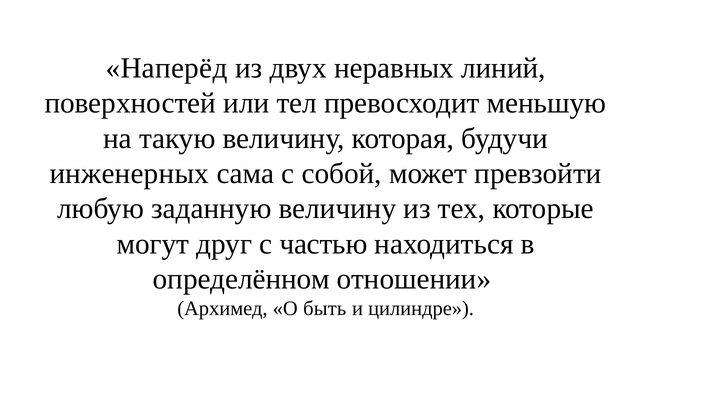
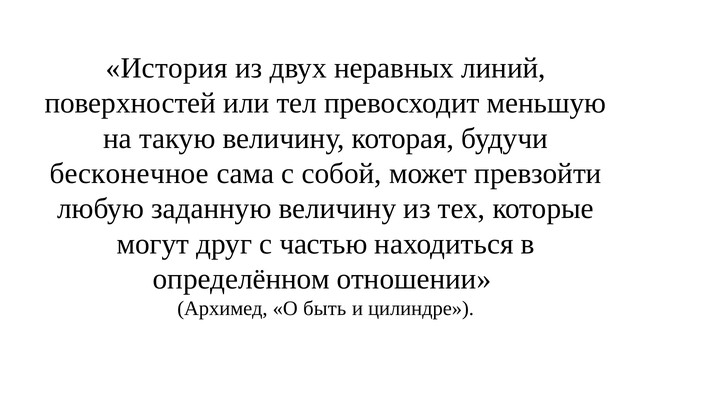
Наперёд: Наперёд -> История
инженерных: инженерных -> бесконечное
